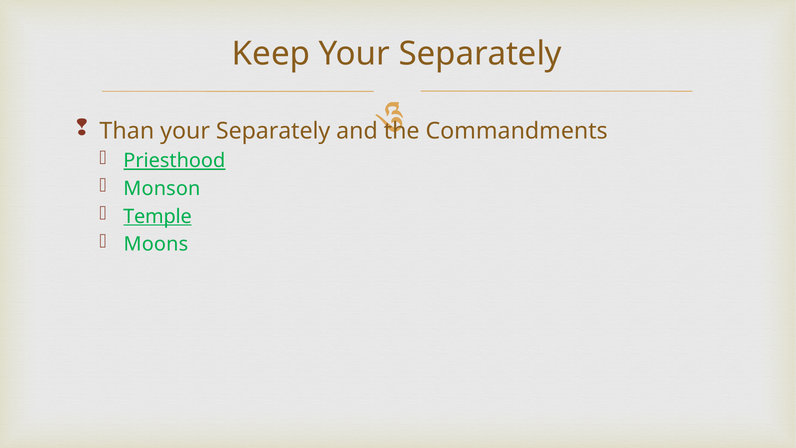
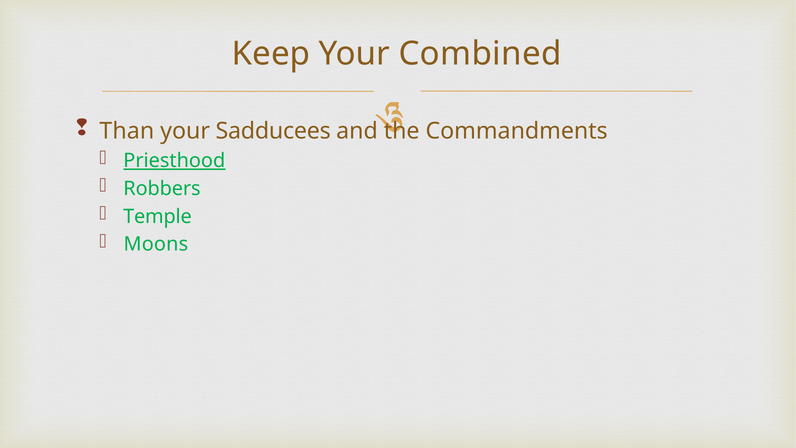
Keep Your Separately: Separately -> Combined
Separately at (273, 131): Separately -> Sadducees
Monson: Monson -> Robbers
Temple underline: present -> none
